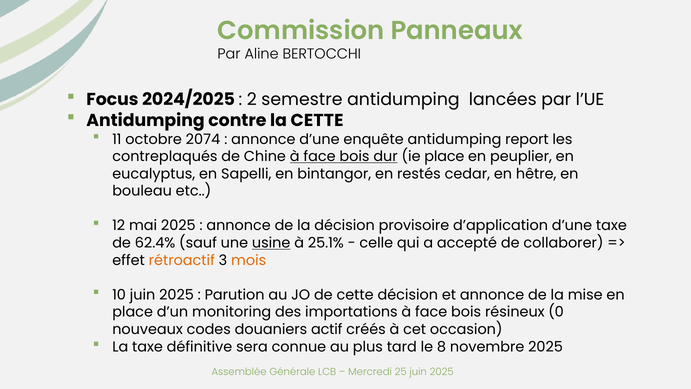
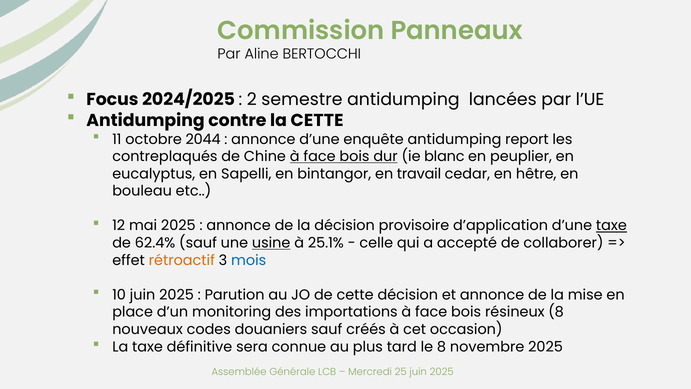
2074: 2074 -> 2044
ie place: place -> blanc
restés: restés -> travail
taxe at (611, 226) underline: none -> present
mois colour: orange -> blue
résineux 0: 0 -> 8
douaniers actif: actif -> sauf
